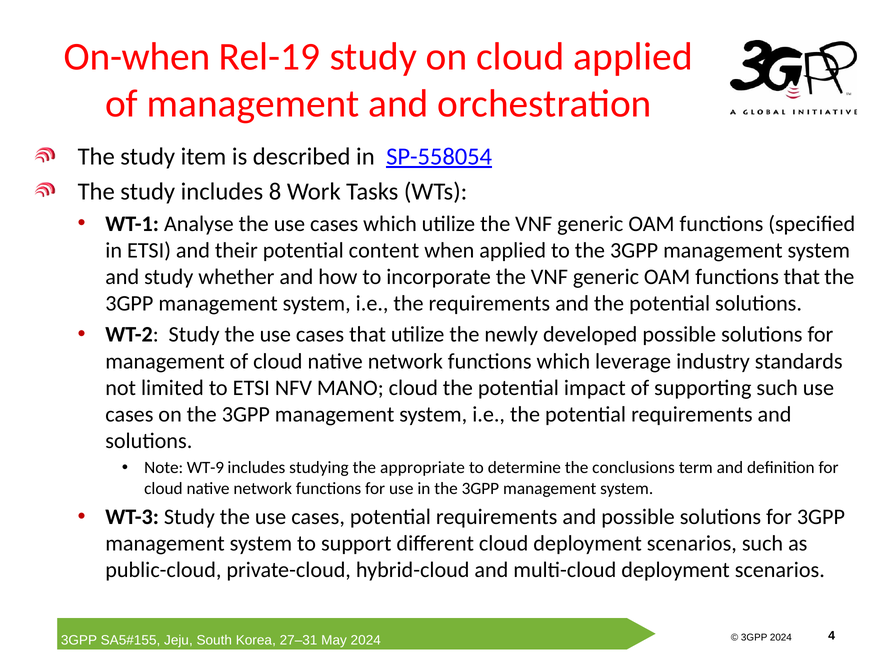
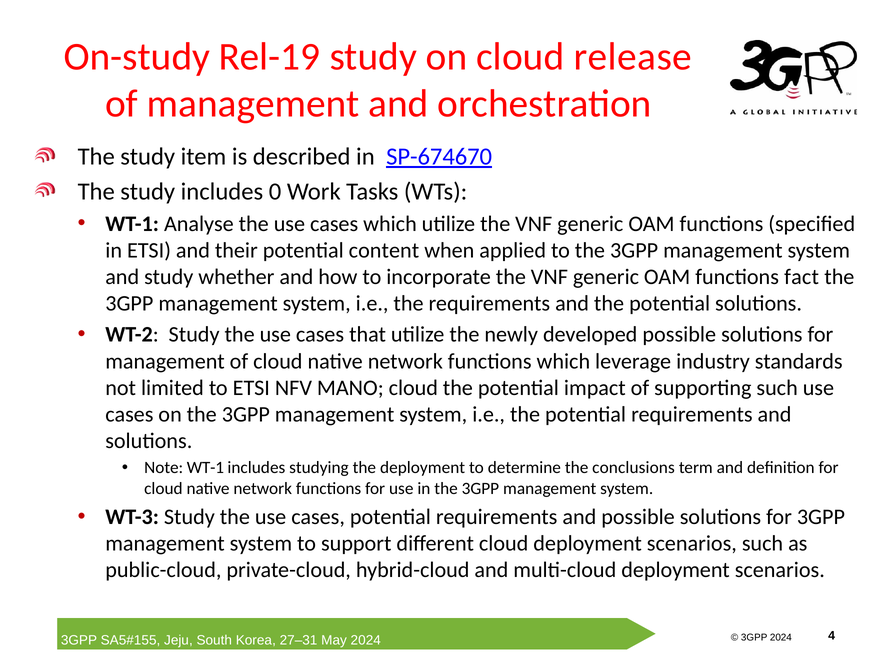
On-when: On-when -> On-study
cloud applied: applied -> release
SP-558054: SP-558054 -> SP-674670
8: 8 -> 0
functions that: that -> fact
Note WT-9: WT-9 -> WT-1
the appropriate: appropriate -> deployment
